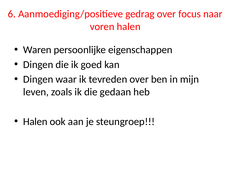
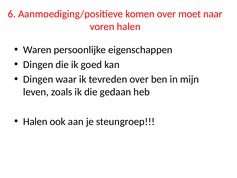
gedrag: gedrag -> komen
focus: focus -> moet
